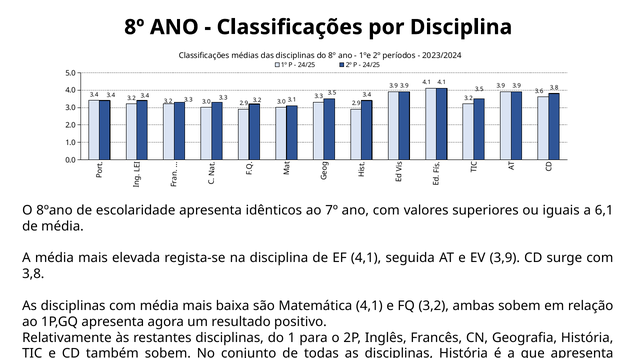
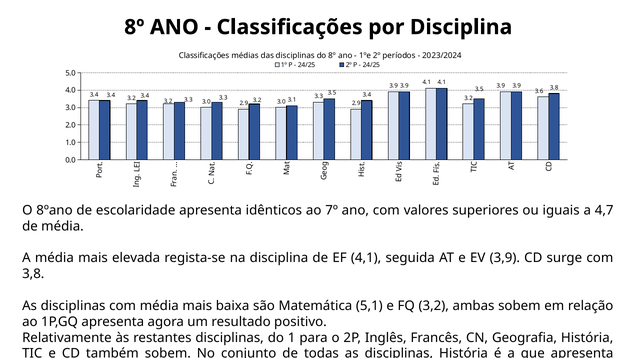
6,1: 6,1 -> 4,7
Matemática 4,1: 4,1 -> 5,1
